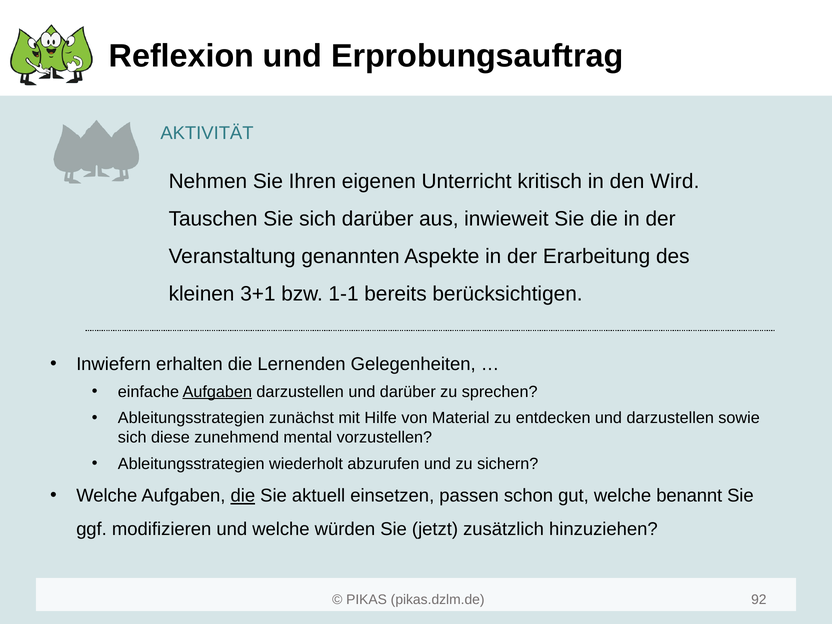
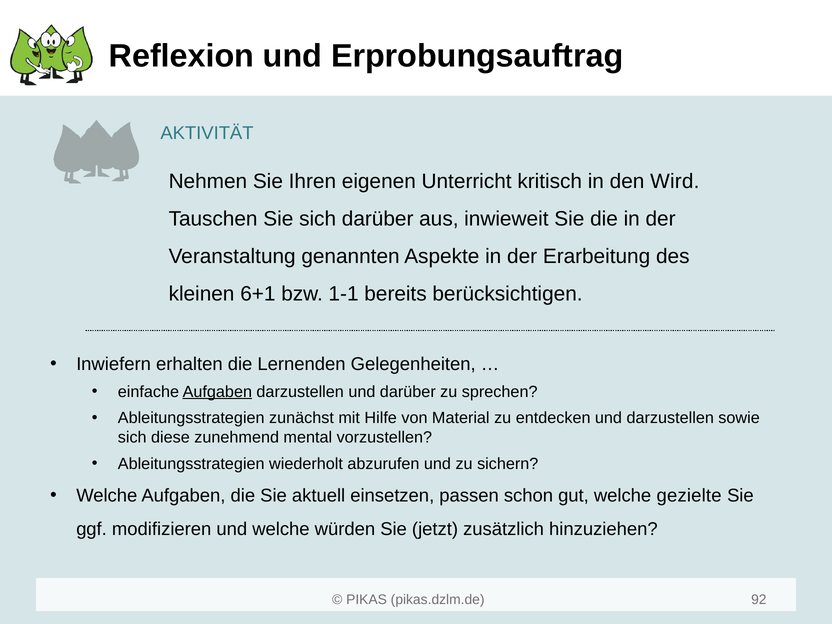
3+1: 3+1 -> 6+1
die at (243, 496) underline: present -> none
benannt: benannt -> gezielte
